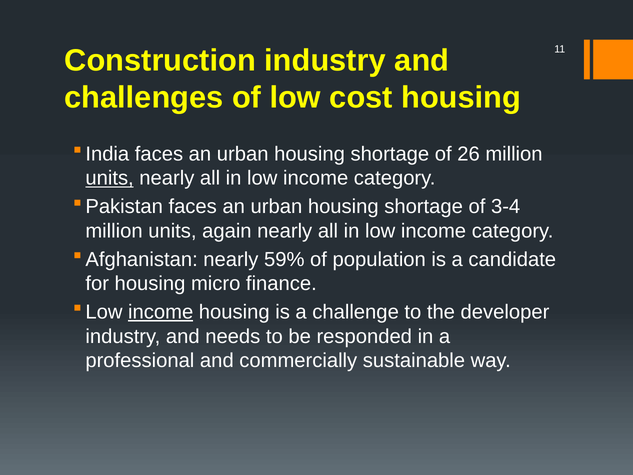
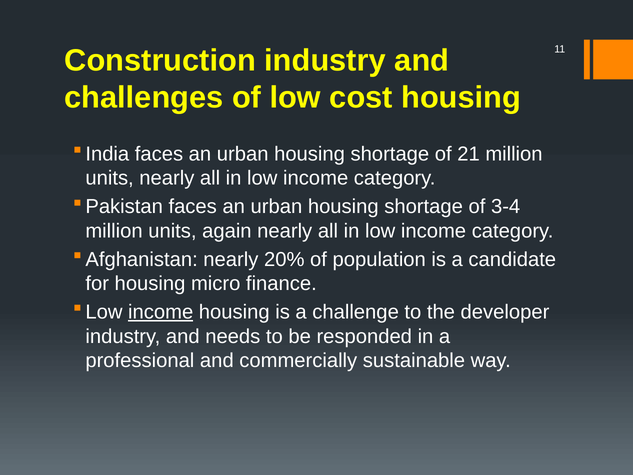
26: 26 -> 21
units at (110, 178) underline: present -> none
59%: 59% -> 20%
